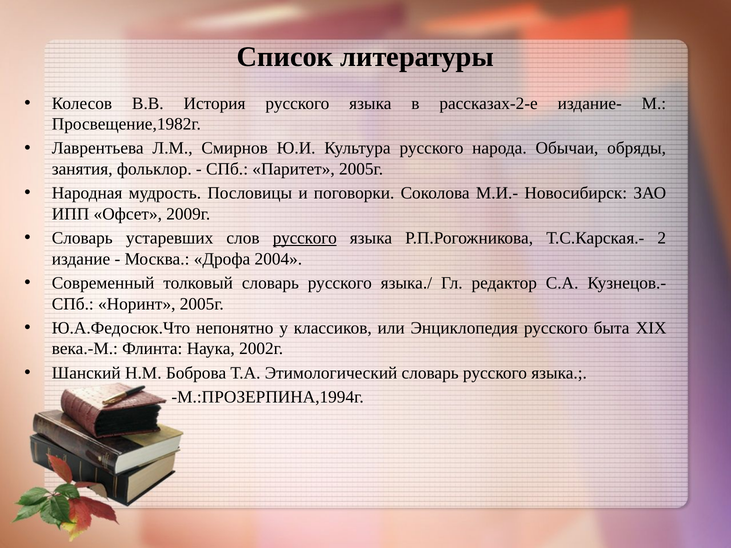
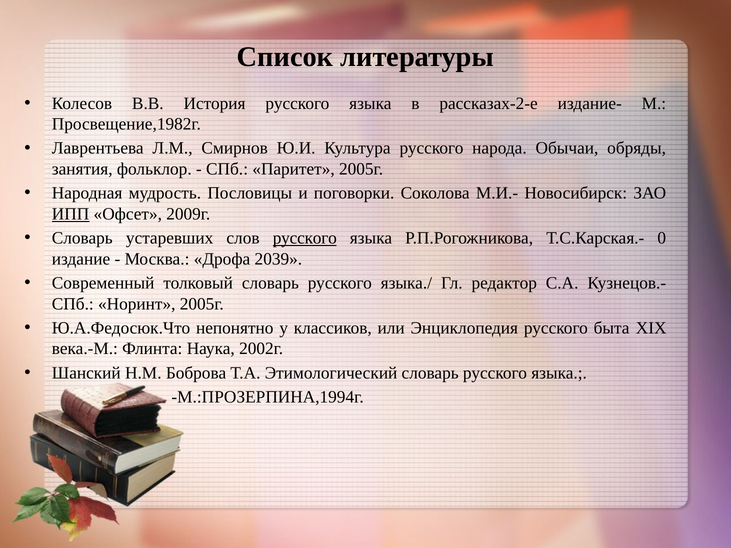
ИПП underline: none -> present
2: 2 -> 0
2004: 2004 -> 2039
